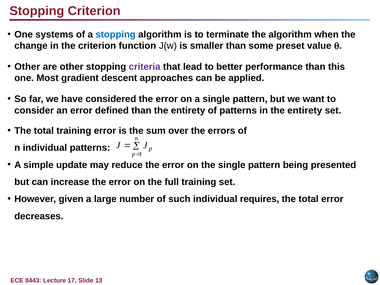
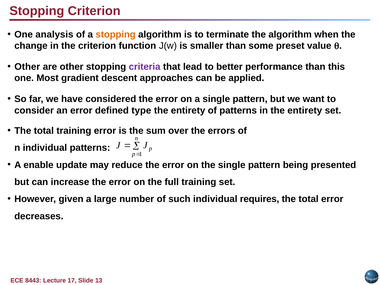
systems: systems -> analysis
stopping at (116, 34) colour: blue -> orange
defined than: than -> type
simple: simple -> enable
